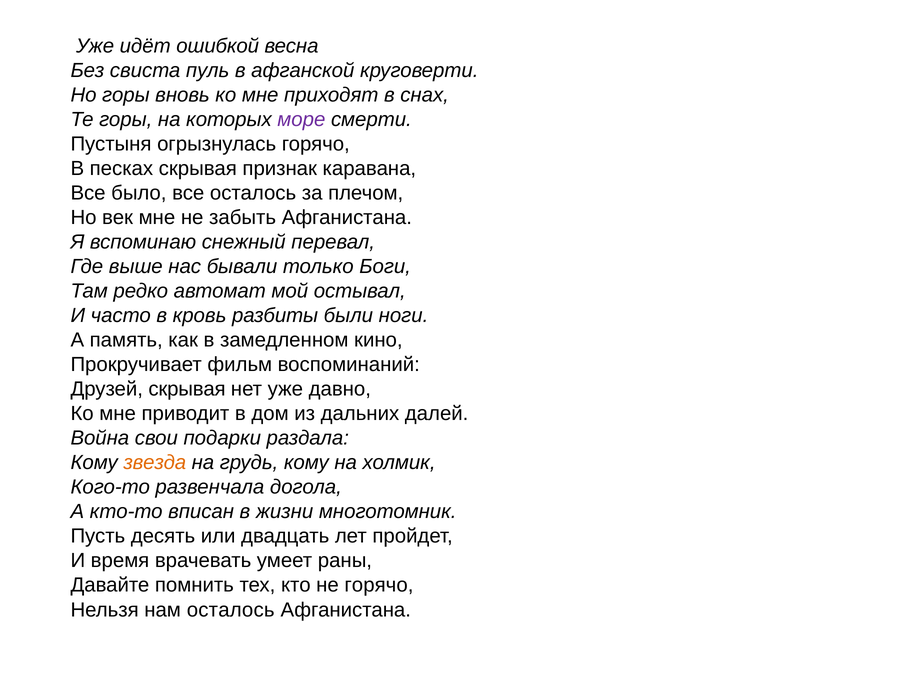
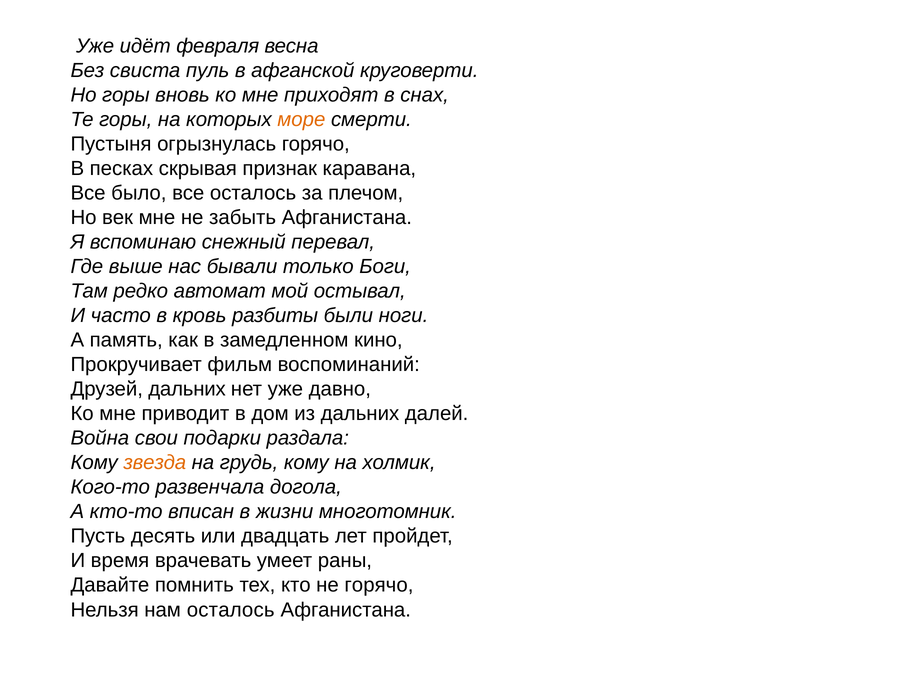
ошибкой: ошибкой -> февраля
море colour: purple -> orange
Друзей скрывая: скрывая -> дальних
